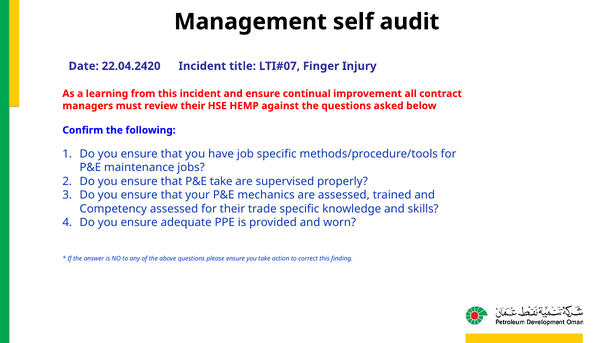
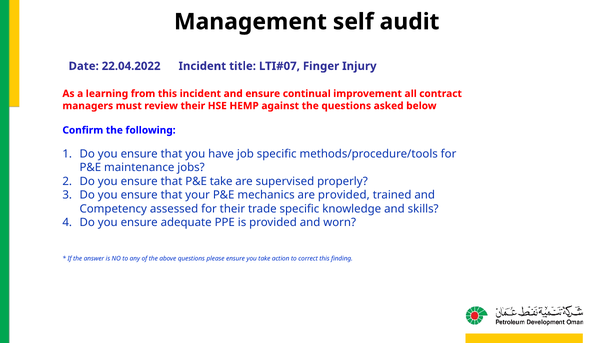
22.04.2420: 22.04.2420 -> 22.04.2022
are assessed: assessed -> provided
